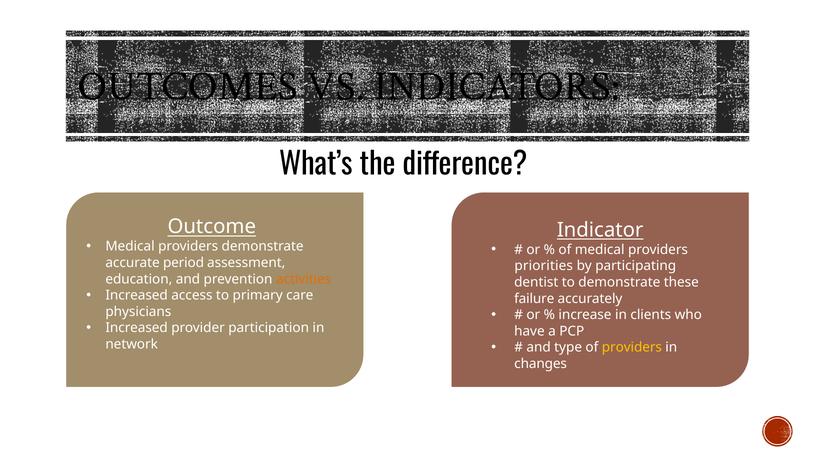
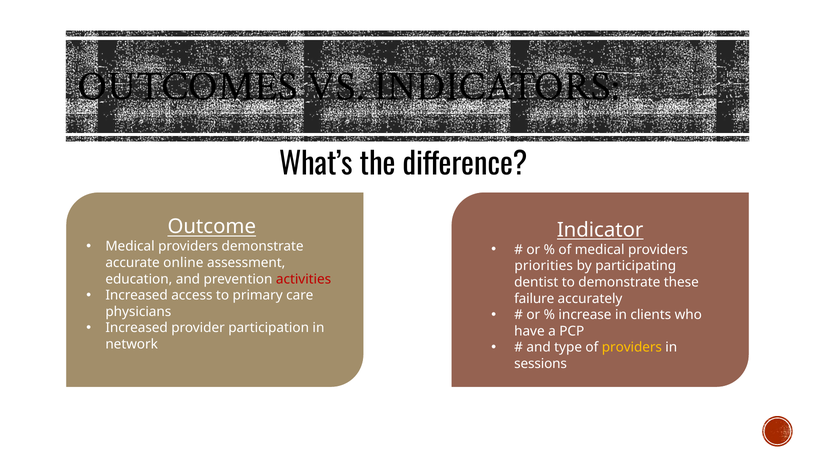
period: period -> online
activities colour: orange -> red
changes: changes -> sessions
